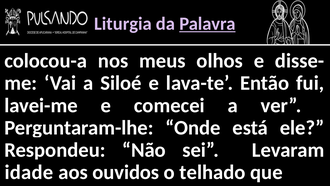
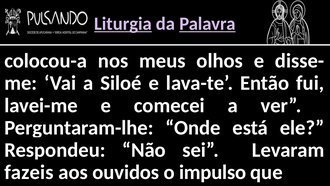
Liturgia underline: none -> present
idade: idade -> fazeis
telhado: telhado -> impulso
